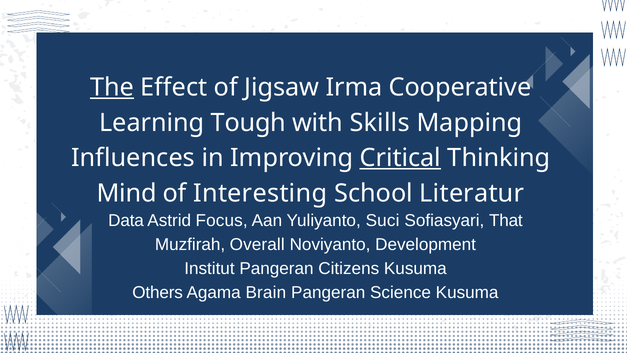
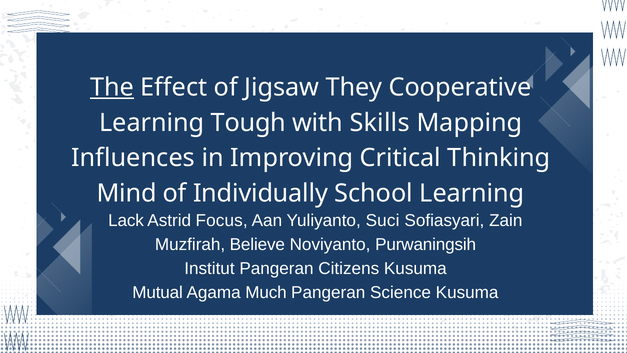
Irma: Irma -> They
Critical underline: present -> none
Interesting: Interesting -> Individually
School Literatur: Literatur -> Learning
Data: Data -> Lack
That: That -> Zain
Overall: Overall -> Believe
Development: Development -> Purwaningsih
Others: Others -> Mutual
Brain: Brain -> Much
